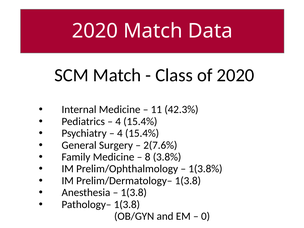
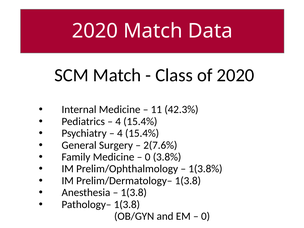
8 at (148, 157): 8 -> 0
